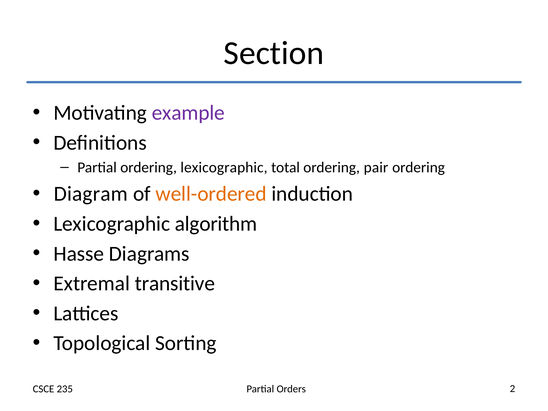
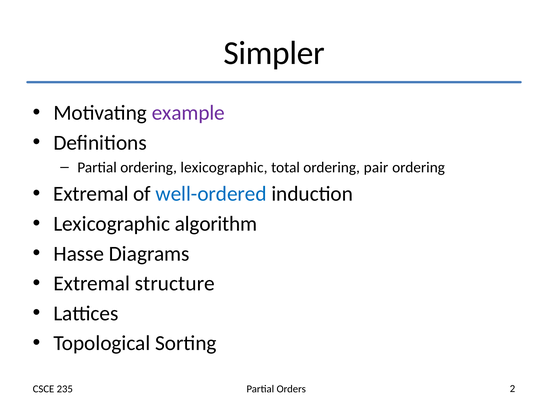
Section: Section -> Simpler
Diagram at (91, 194): Diagram -> Extremal
well-ordered colour: orange -> blue
transitive: transitive -> structure
